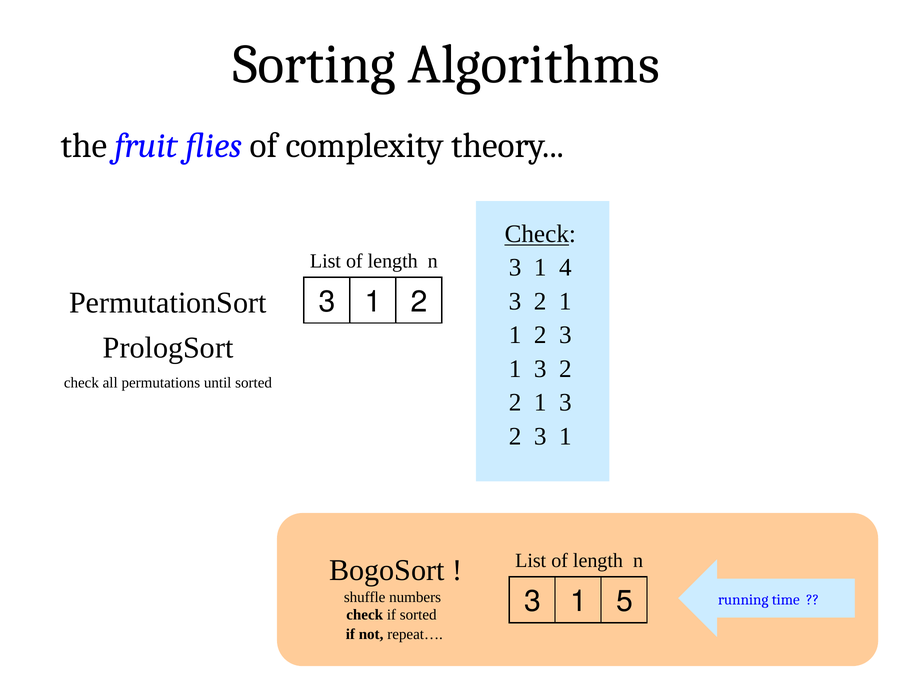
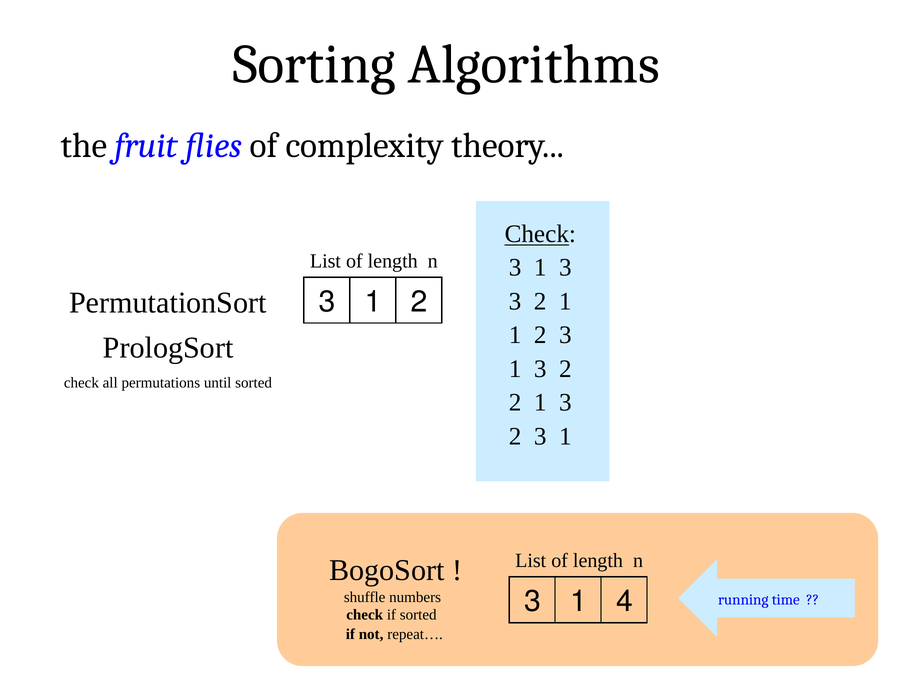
4 at (565, 268): 4 -> 3
5: 5 -> 4
